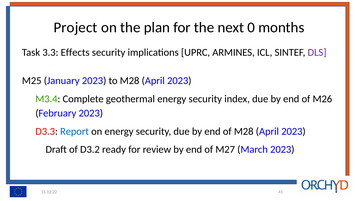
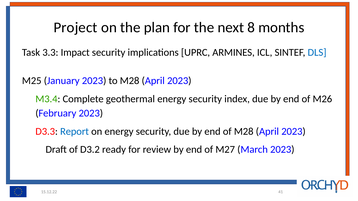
0: 0 -> 8
Effects: Effects -> Impact
DLS colour: purple -> blue
